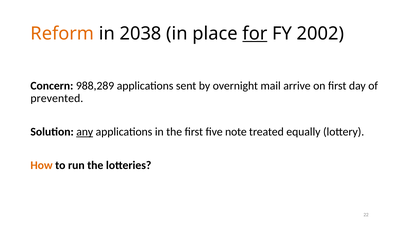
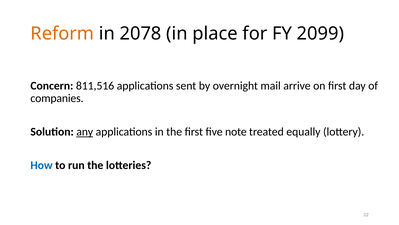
2038: 2038 -> 2078
for underline: present -> none
2002: 2002 -> 2099
988,289: 988,289 -> 811,516
prevented: prevented -> companies
How colour: orange -> blue
